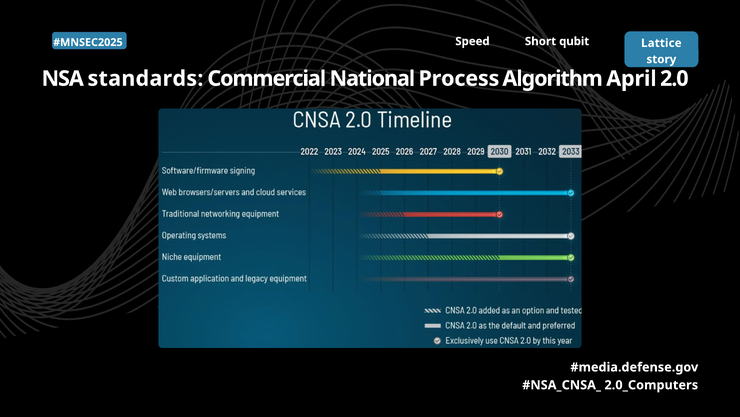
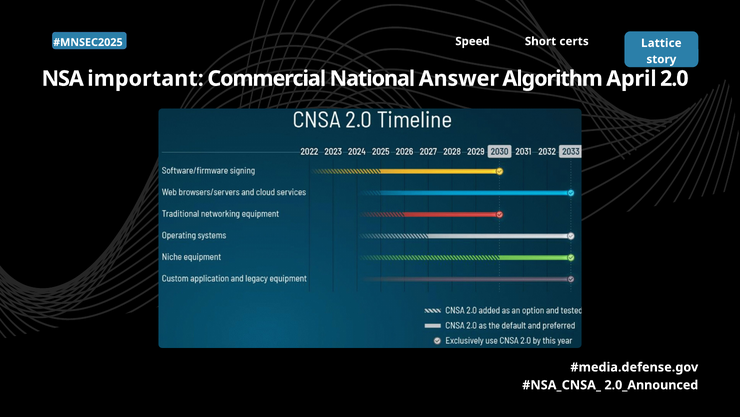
qubit: qubit -> certs
standards: standards -> important
Process: Process -> Answer
2.0_Computers: 2.0_Computers -> 2.0_Announced
